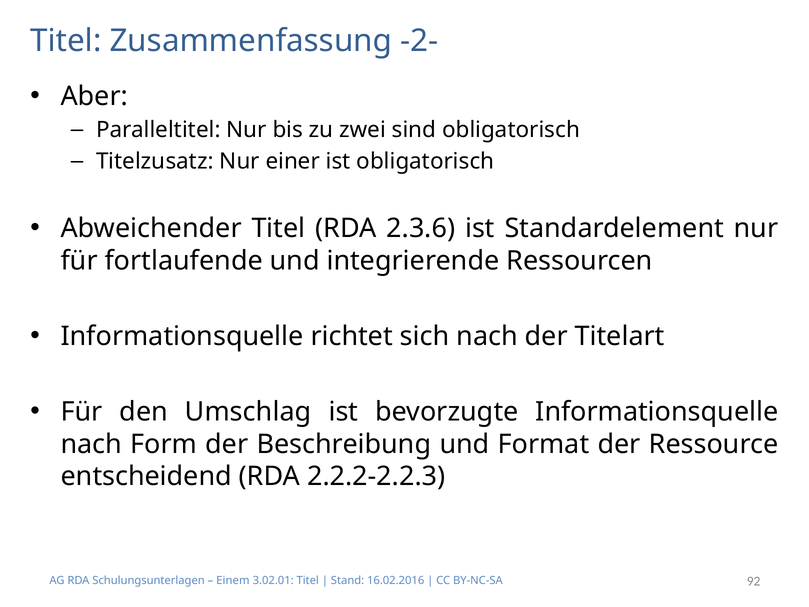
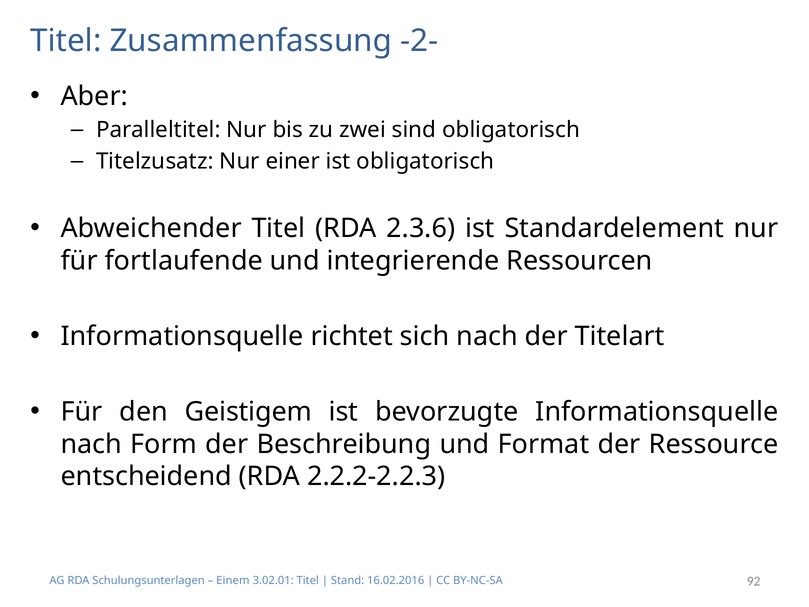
Umschlag: Umschlag -> Geistigem
